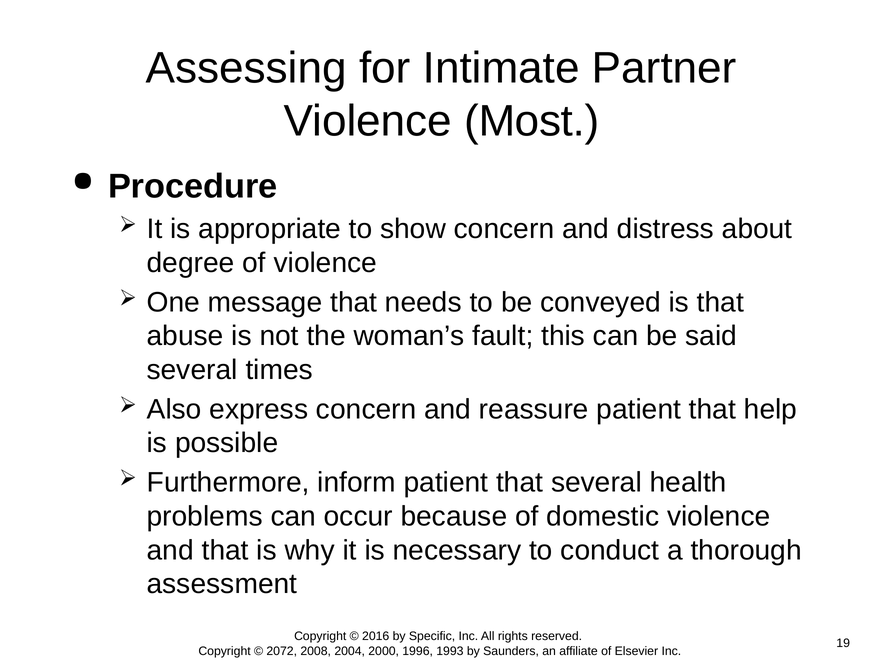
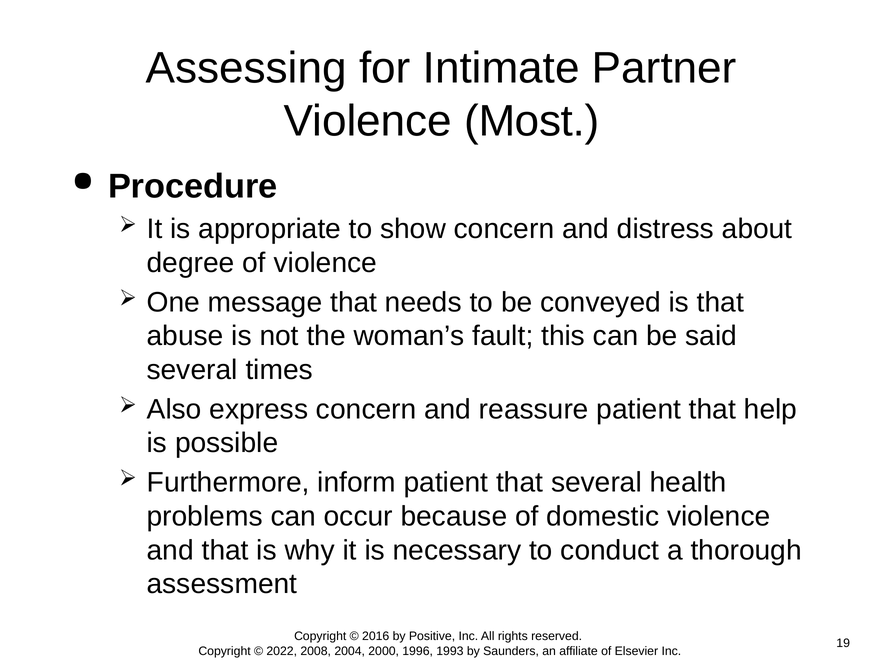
Specific: Specific -> Positive
2072: 2072 -> 2022
